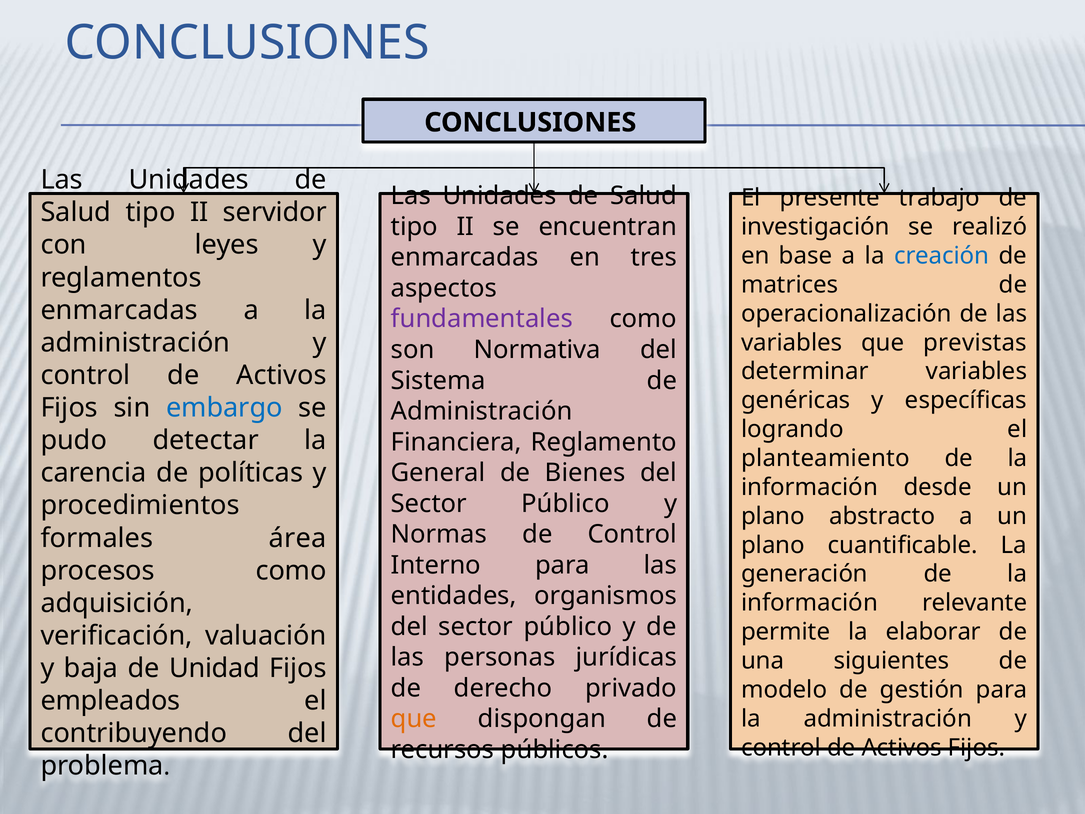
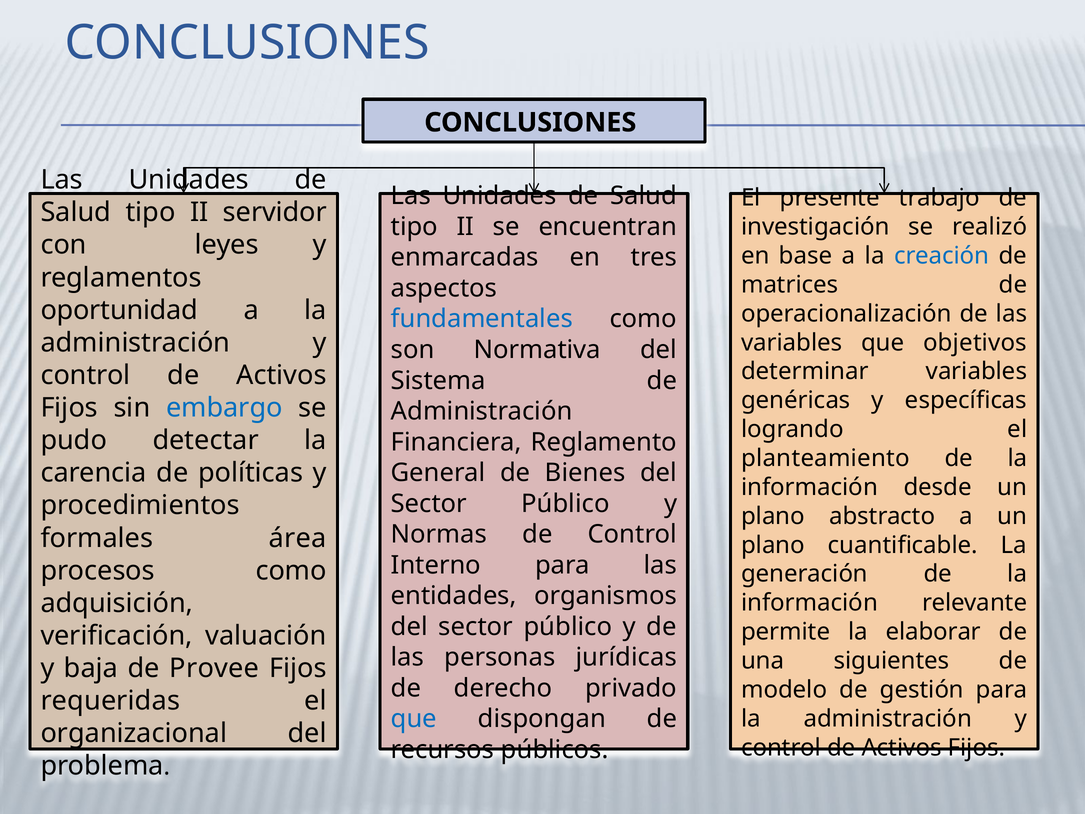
enmarcadas at (119, 310): enmarcadas -> oportunidad
fundamentales colour: purple -> blue
previstas: previstas -> objetivos
Unidad: Unidad -> Provee
empleados: empleados -> requeridas
que at (414, 719) colour: orange -> blue
contribuyendo: contribuyendo -> organizacional
